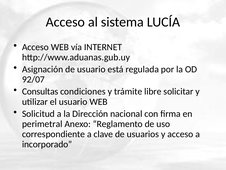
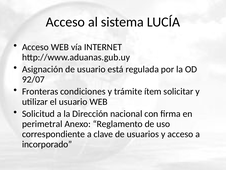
Consultas: Consultas -> Fronteras
libre: libre -> ítem
